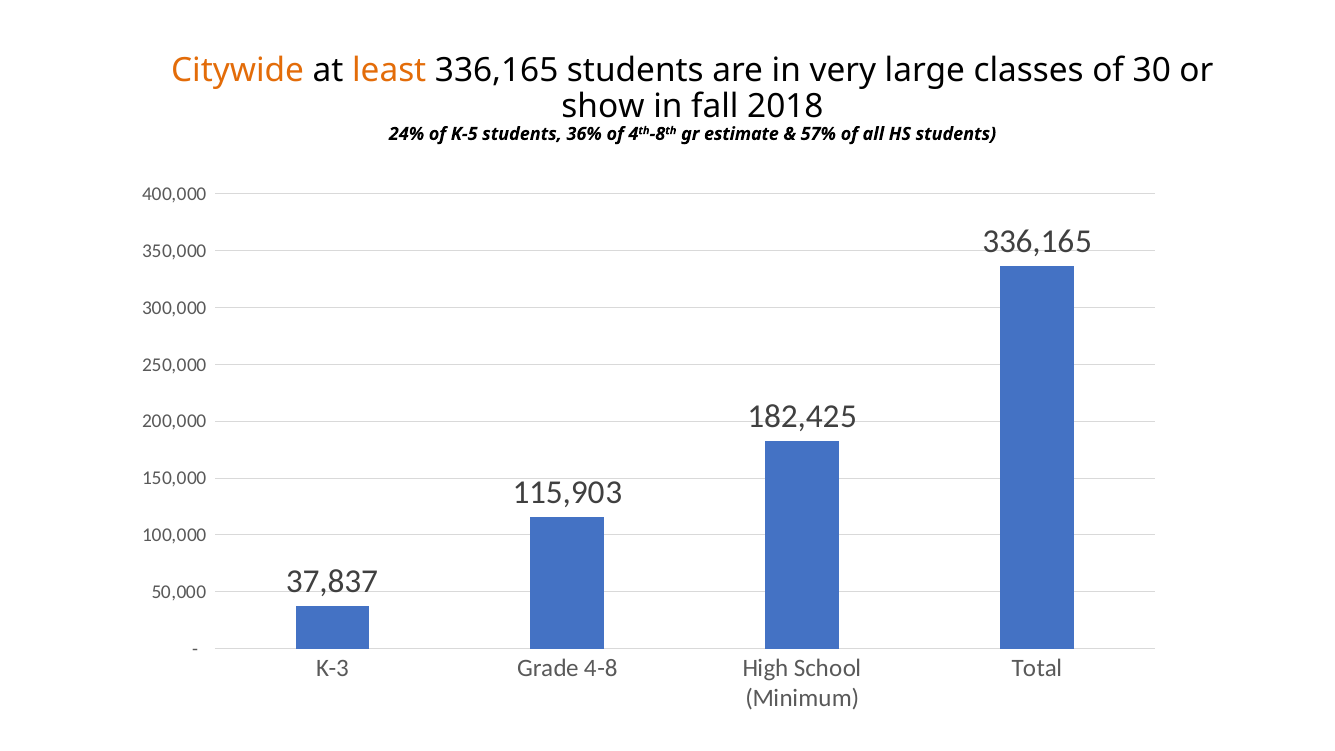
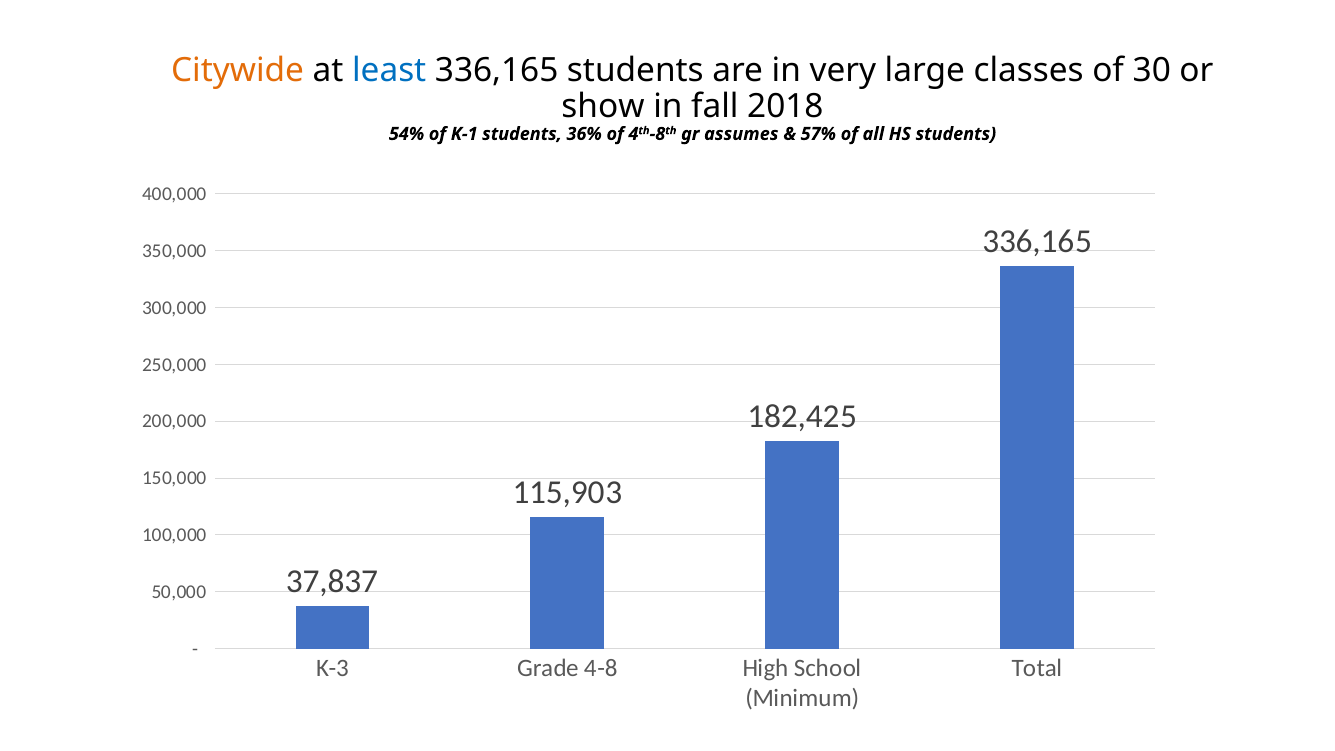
least colour: orange -> blue
24%: 24% -> 54%
K-5: K-5 -> K-1
estimate: estimate -> assumes
